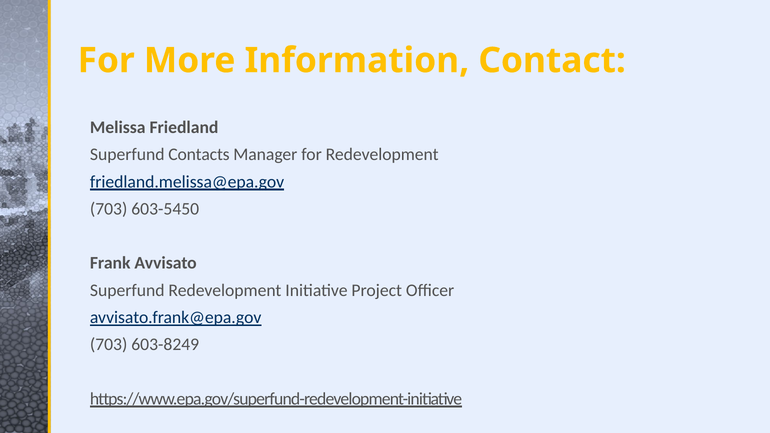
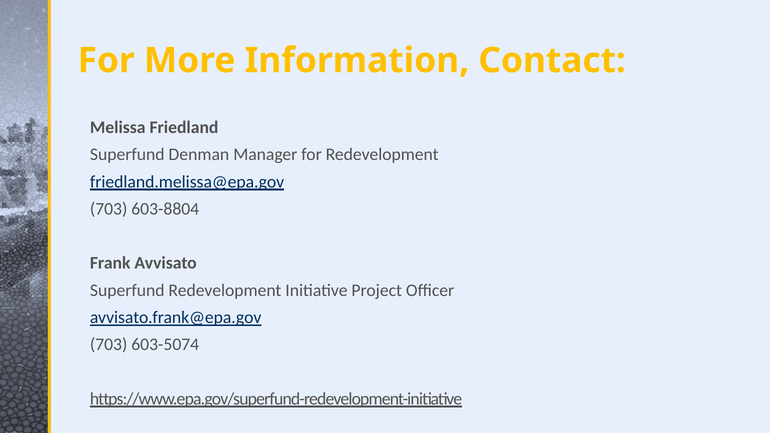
Contacts: Contacts -> Denman
603-5450: 603-5450 -> 603-8804
603-8249: 603-8249 -> 603-5074
